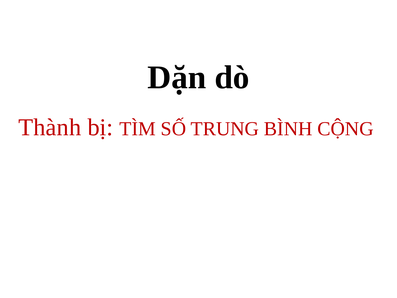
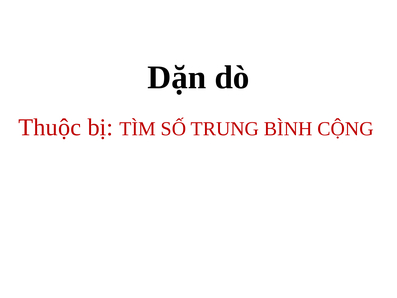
Thành: Thành -> Thuộc
